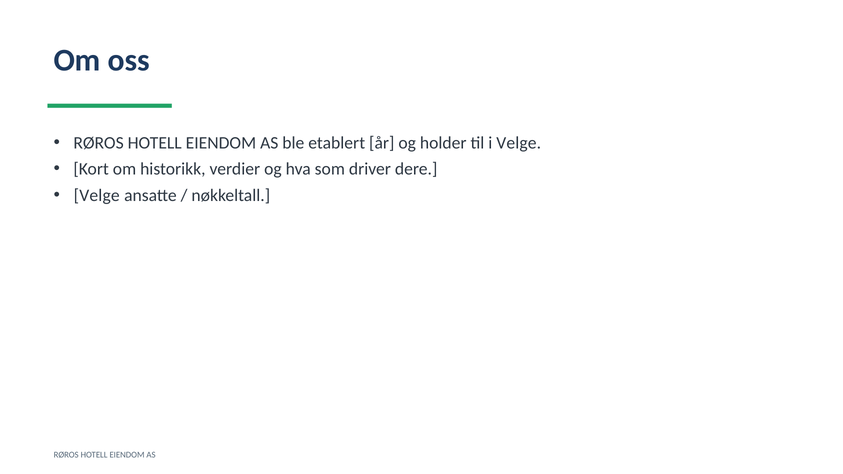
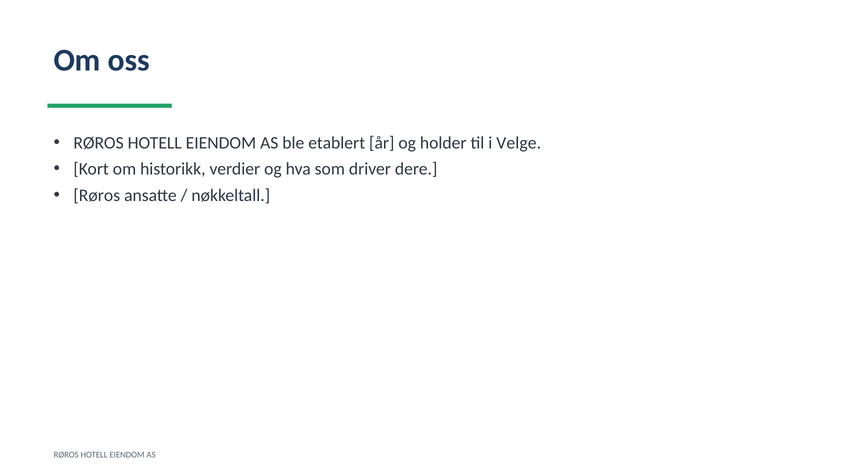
Velge at (97, 195): Velge -> Røros
